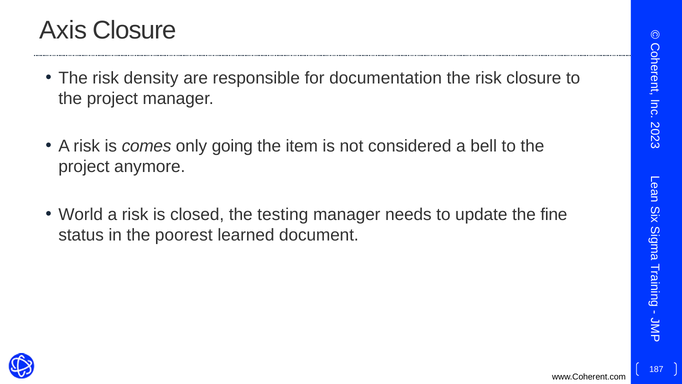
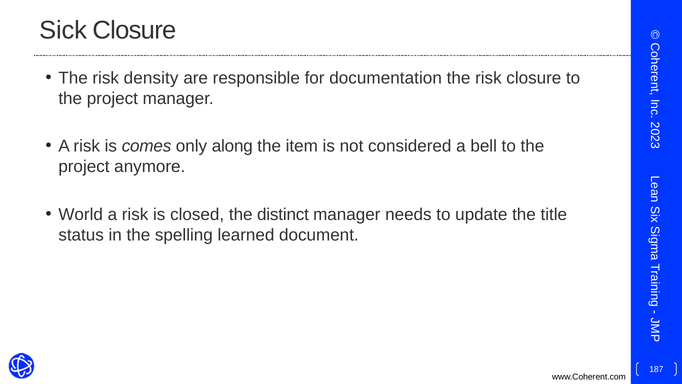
Axis: Axis -> Sick
going: going -> along
testing: testing -> distinct
fine: fine -> title
poorest: poorest -> spelling
